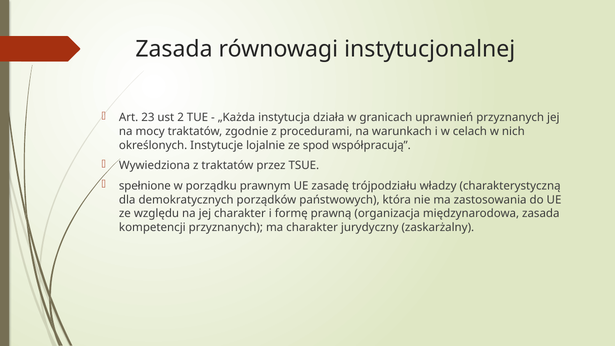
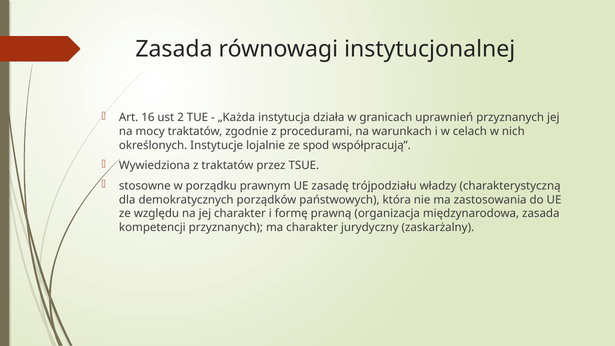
23: 23 -> 16
spełnione: spełnione -> stosowne
